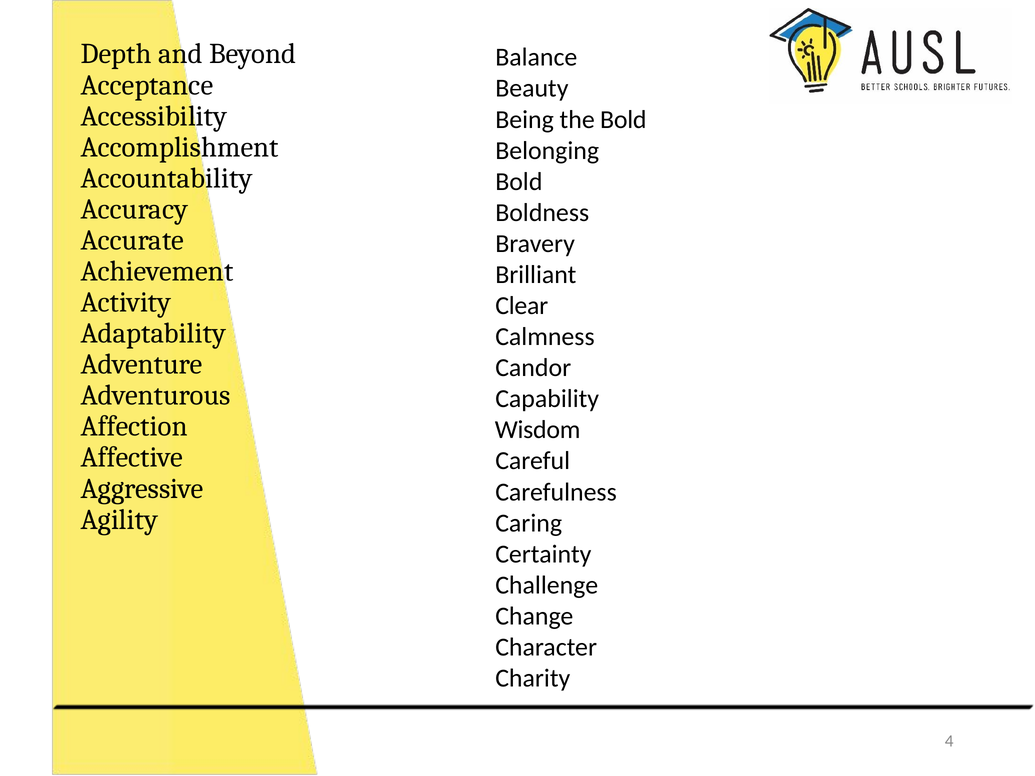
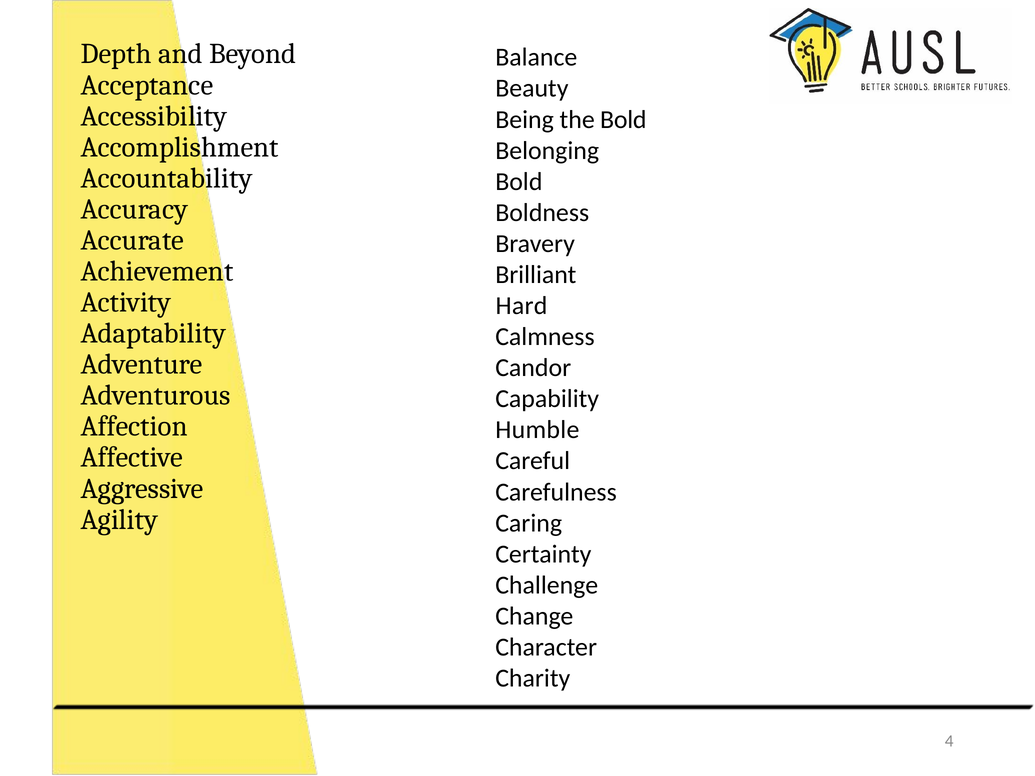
Clear: Clear -> Hard
Wisdom: Wisdom -> Humble
